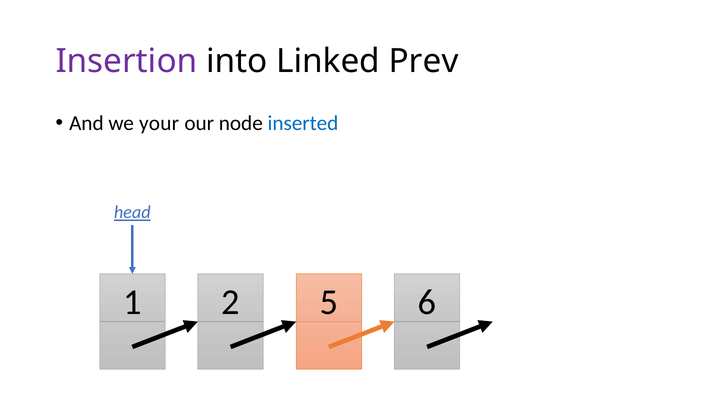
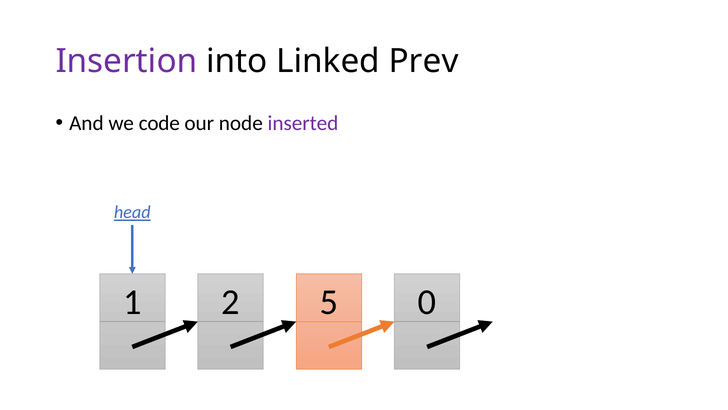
your: your -> code
inserted colour: blue -> purple
6: 6 -> 0
